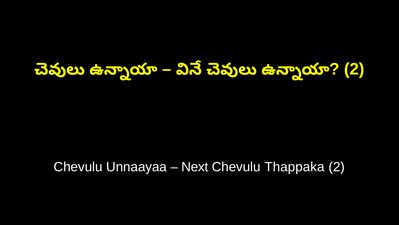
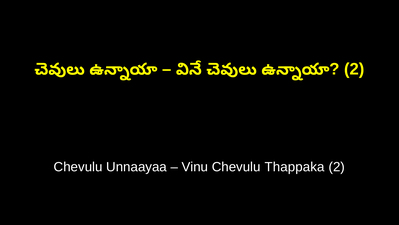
Next: Next -> Vinu
